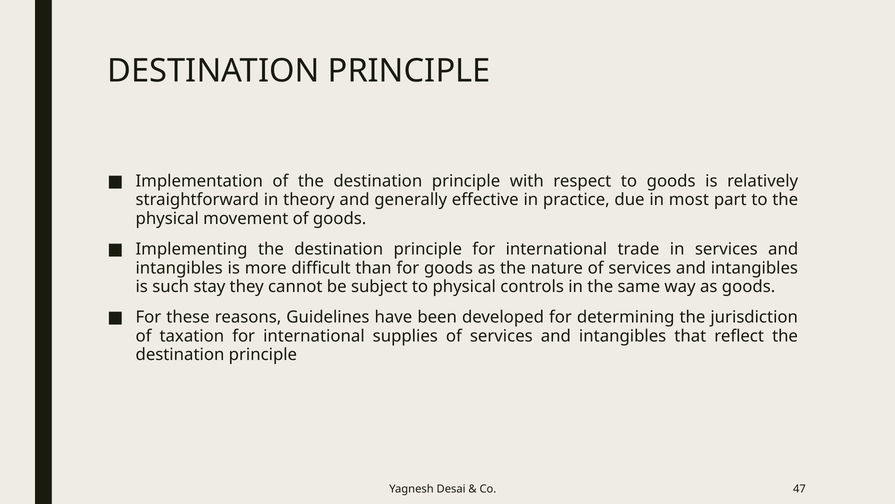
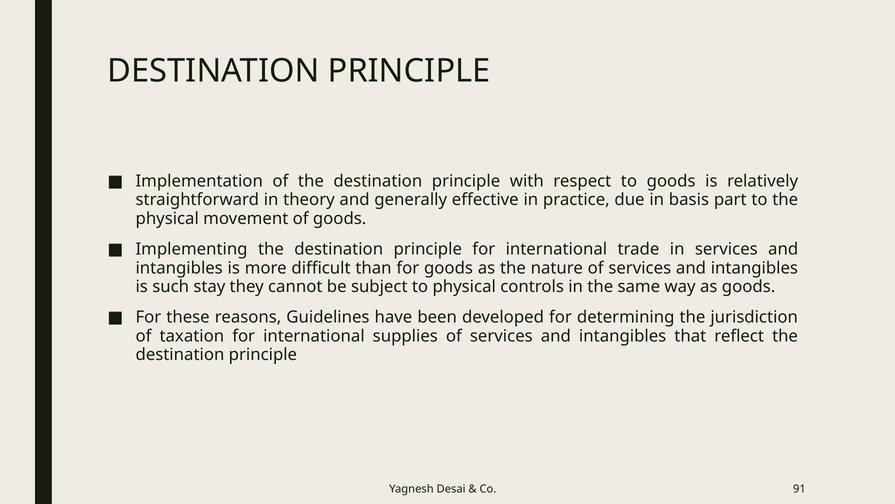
most: most -> basis
47: 47 -> 91
